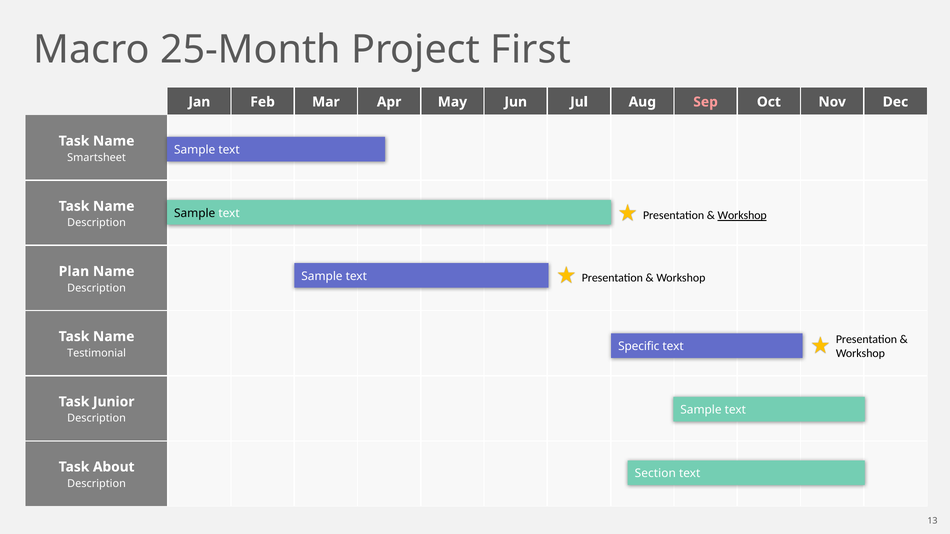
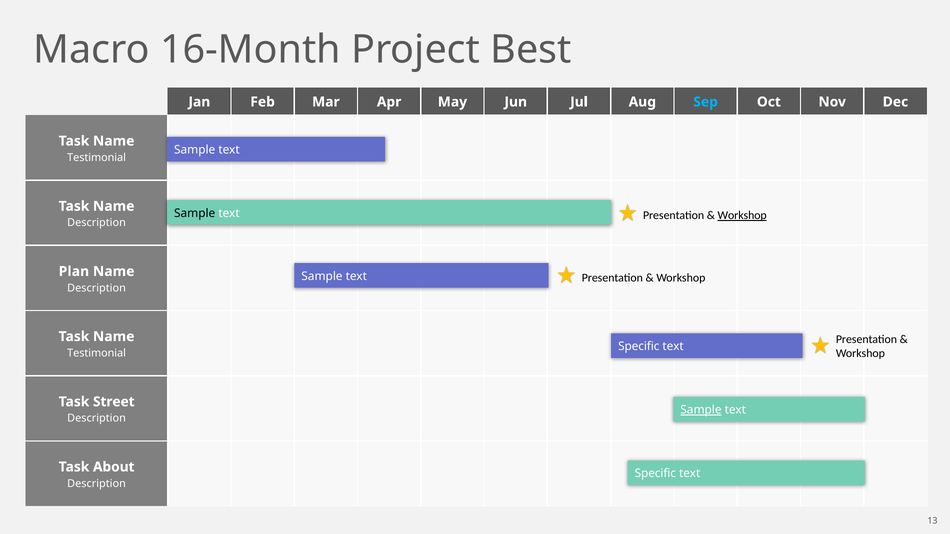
25-Month: 25-Month -> 16-Month
First: First -> Best
Sep colour: pink -> light blue
Smartsheet at (97, 158): Smartsheet -> Testimonial
Junior: Junior -> Street
Sample at (701, 410) underline: none -> present
Section at (655, 474): Section -> Specific
